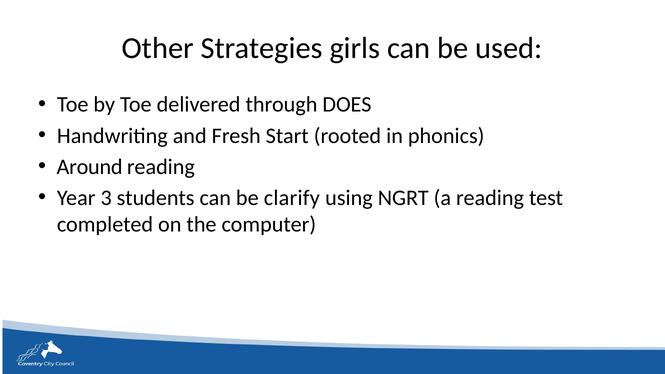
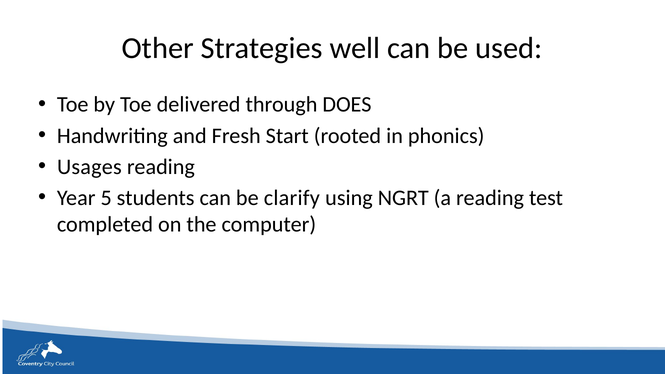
girls: girls -> well
Around: Around -> Usages
3: 3 -> 5
